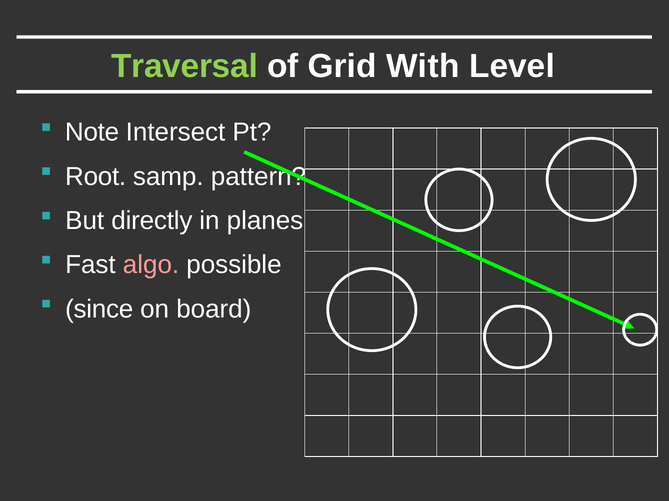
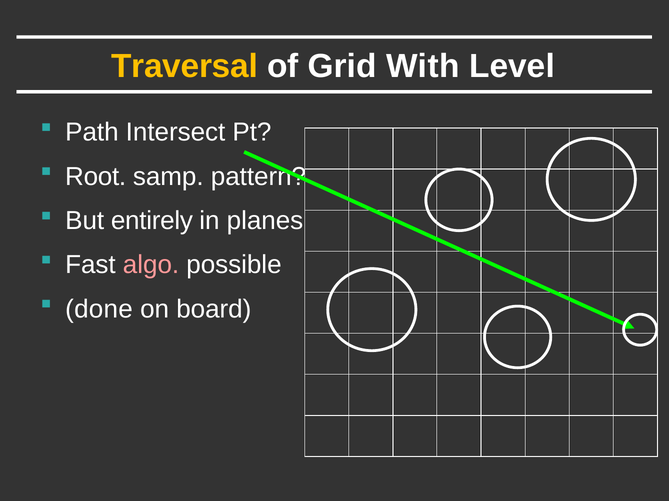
Traversal colour: light green -> yellow
Note: Note -> Path
directly: directly -> entirely
since: since -> done
